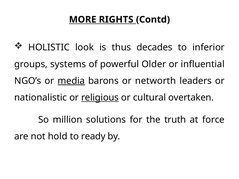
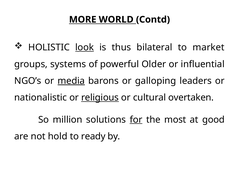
RIGHTS: RIGHTS -> WORLD
look underline: none -> present
decades: decades -> bilateral
inferior: inferior -> market
networth: networth -> galloping
for underline: none -> present
truth: truth -> most
force: force -> good
